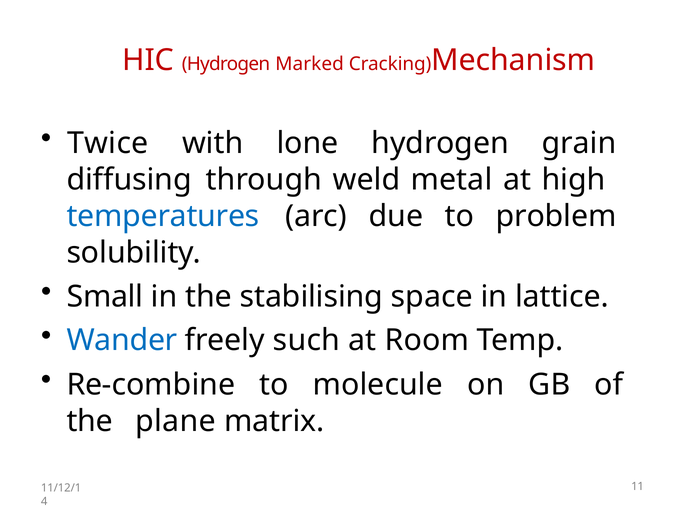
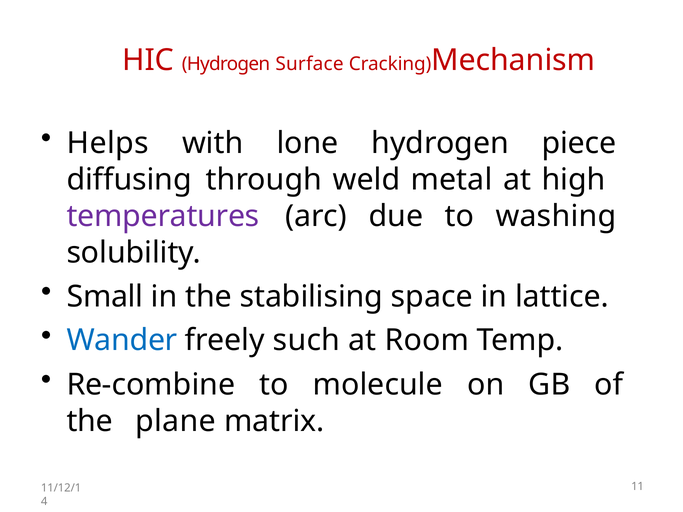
Marked: Marked -> Surface
Twice: Twice -> Helps
grain: grain -> piece
temperatures colour: blue -> purple
problem: problem -> washing
